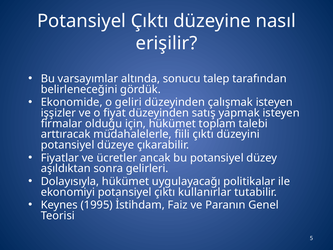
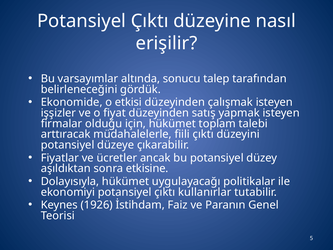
geliri: geliri -> etkisi
gelirleri: gelirleri -> etkisine
1995: 1995 -> 1926
